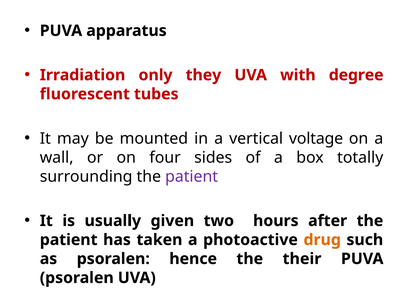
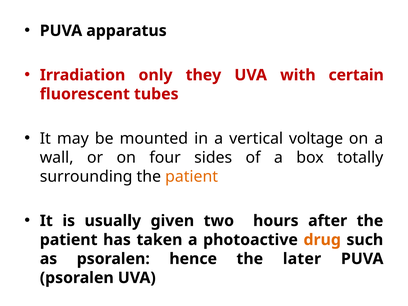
degree: degree -> certain
patient at (192, 176) colour: purple -> orange
their: their -> later
